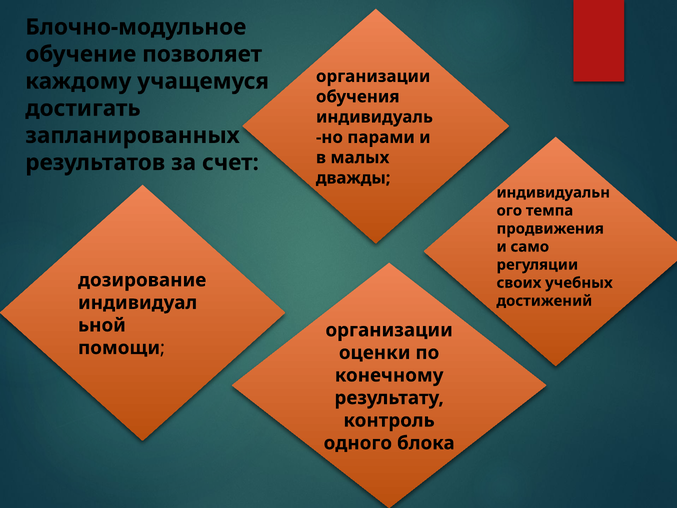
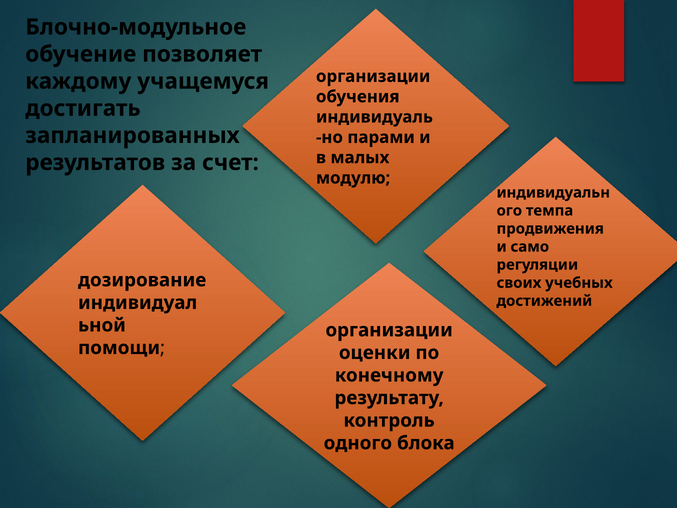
дважды: дважды -> модулю
